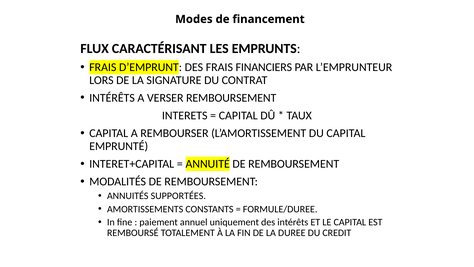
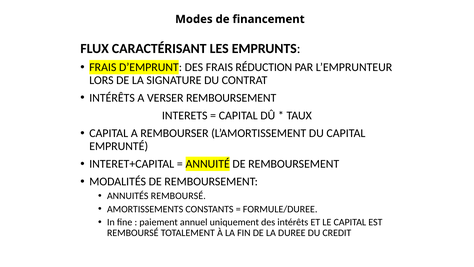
FINANCIERS: FINANCIERS -> RÉDUCTION
ANNUITÉS SUPPORTÉES: SUPPORTÉES -> REMBOURSÉ
